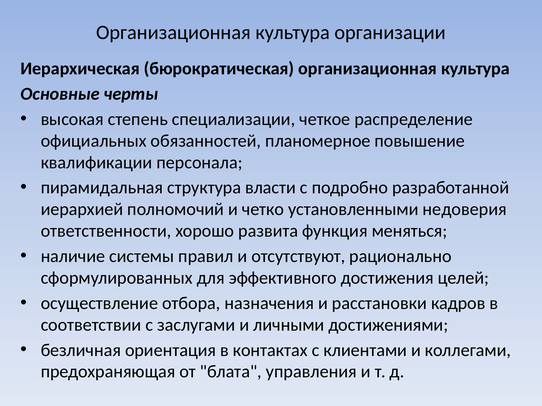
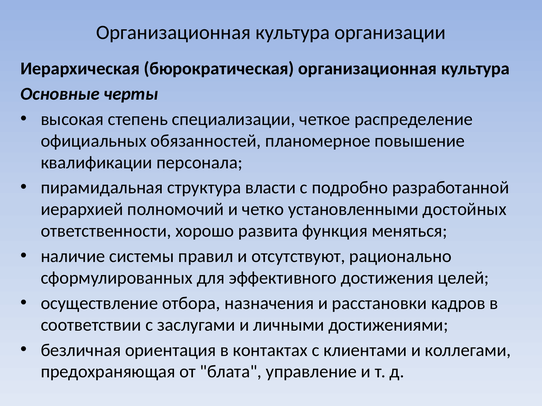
недоверия: недоверия -> достойных
управления: управления -> управление
